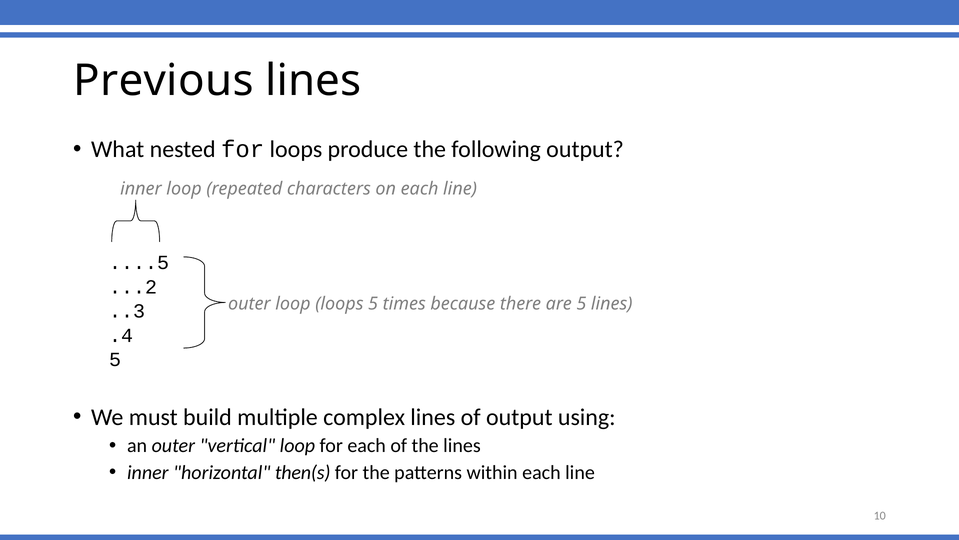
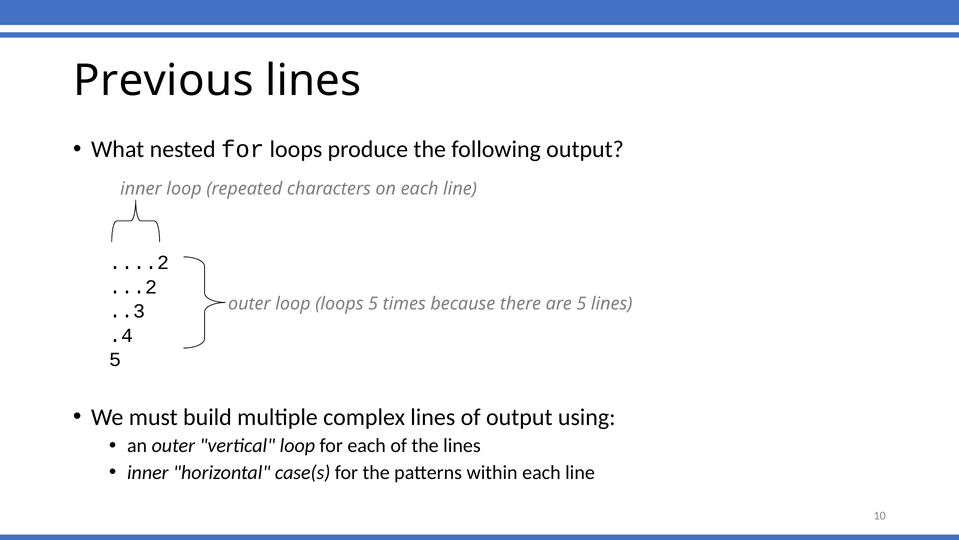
....5: ....5 -> ....2
then(s: then(s -> case(s
